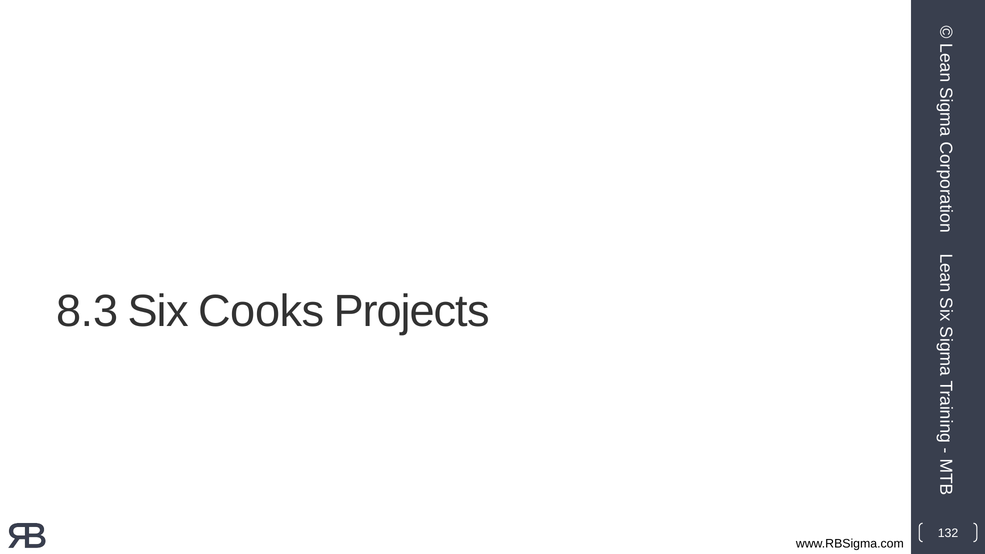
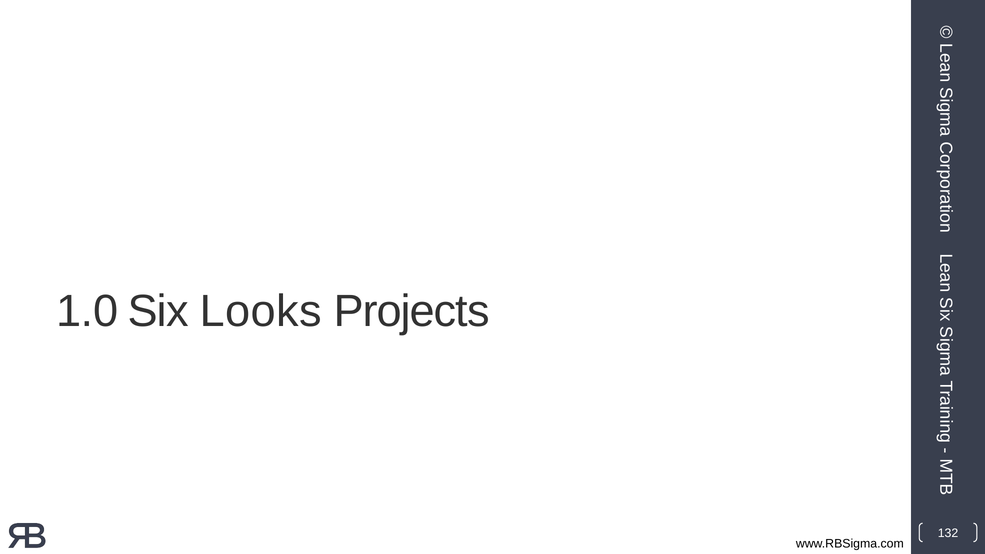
8.3: 8.3 -> 1.0
Cooks: Cooks -> Looks
